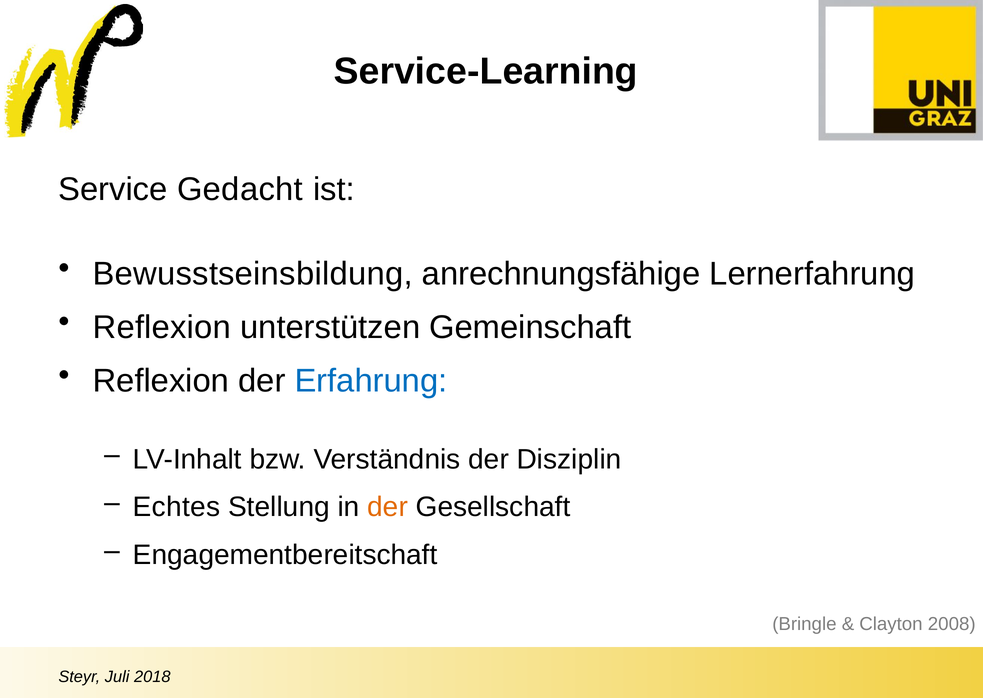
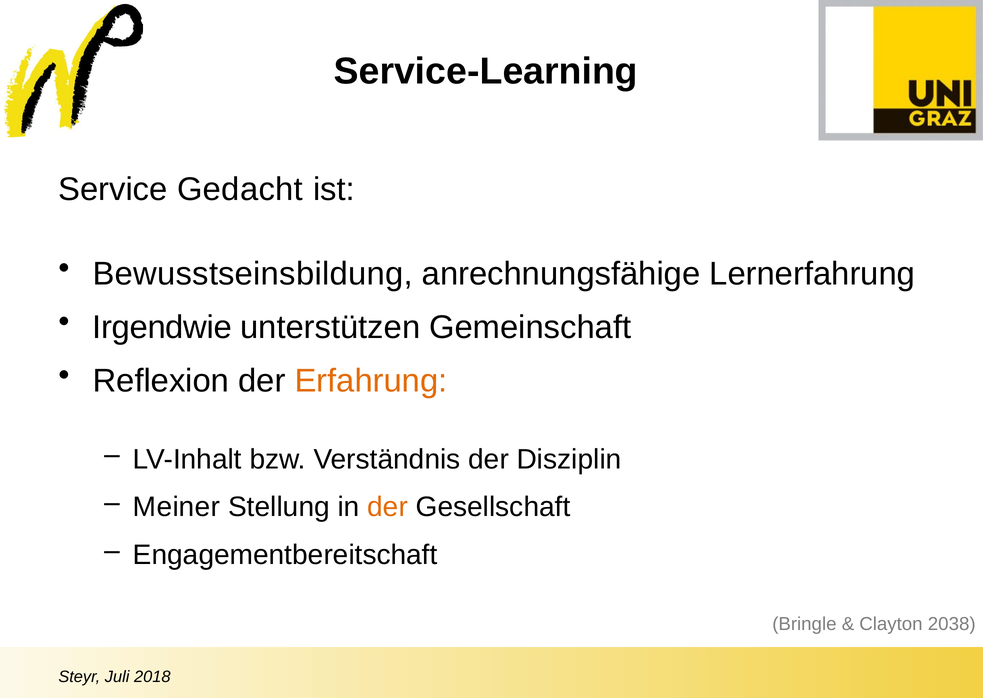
Reflexion at (162, 327): Reflexion -> Irgendwie
Erfahrung colour: blue -> orange
Echtes: Echtes -> Meiner
2008: 2008 -> 2038
